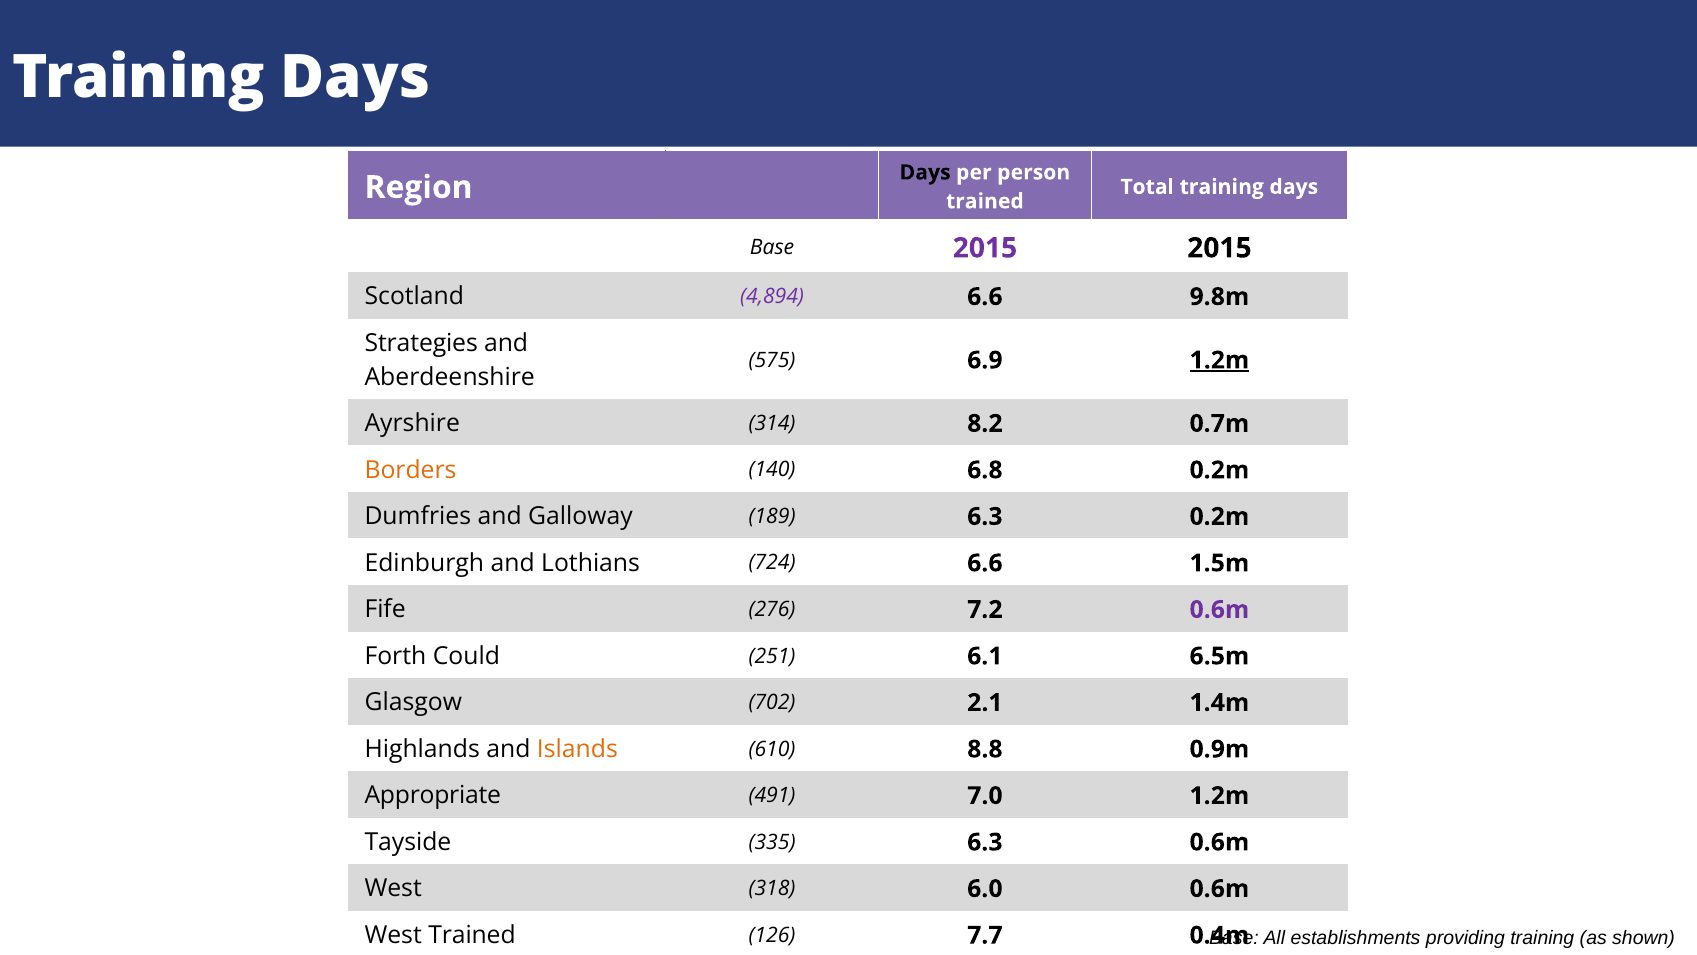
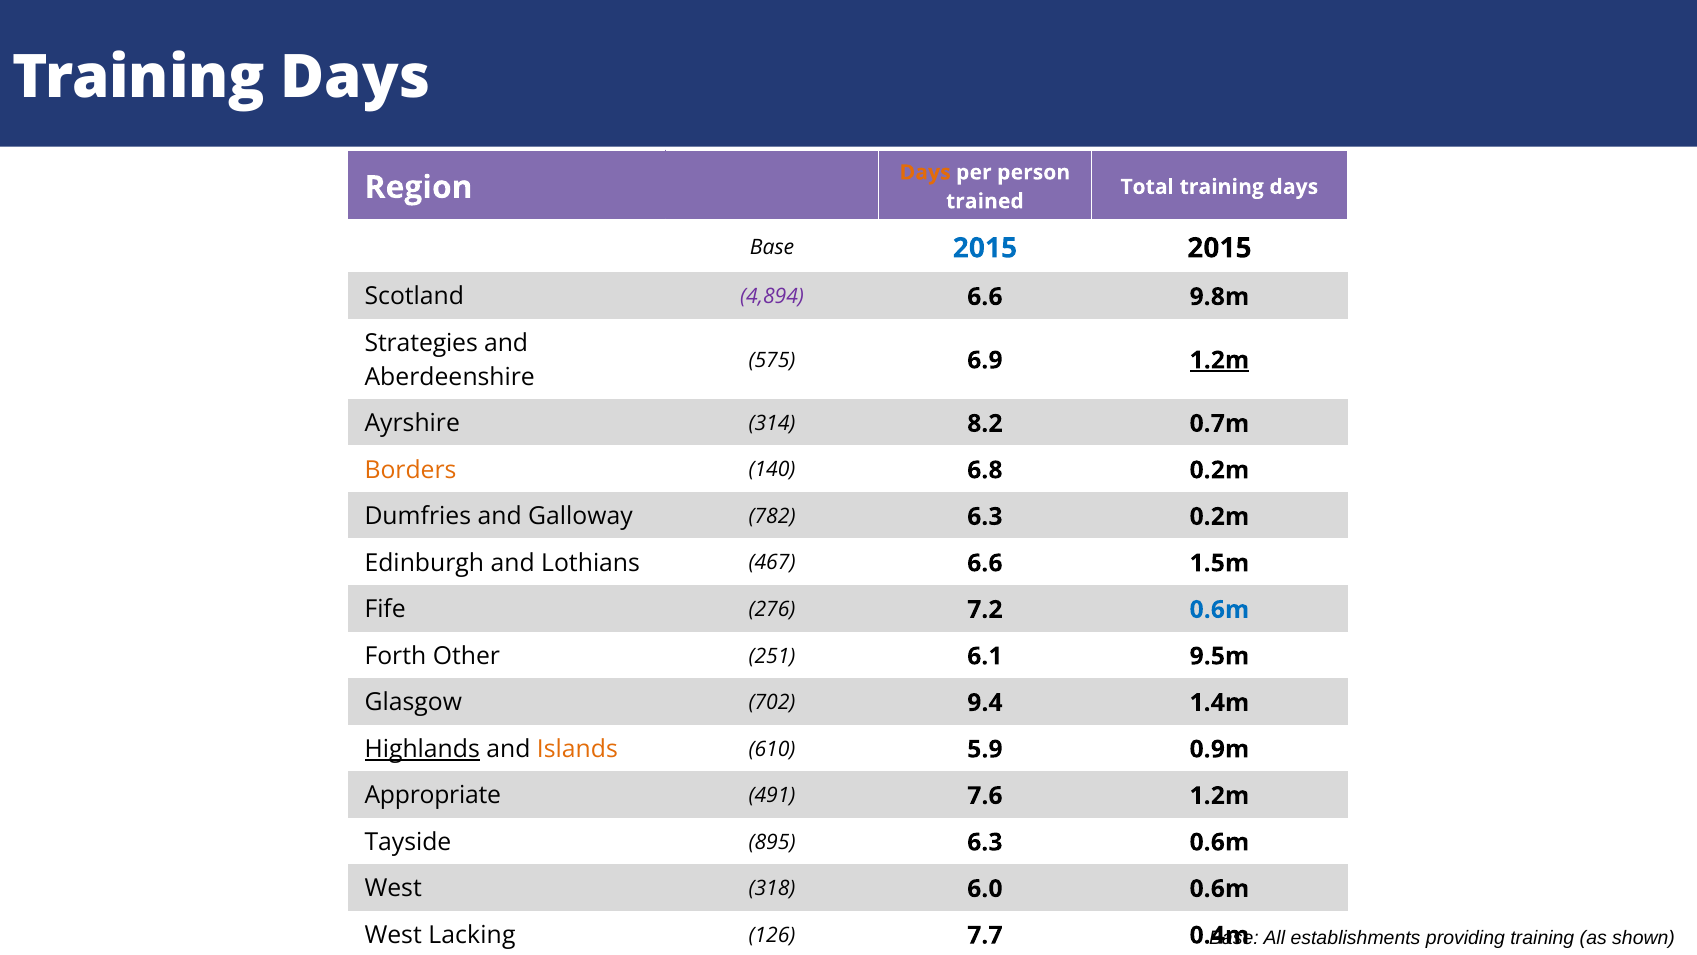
Days at (925, 172) colour: black -> orange
2015 at (985, 248) colour: purple -> blue
189: 189 -> 782
724: 724 -> 467
0.6m at (1219, 609) colour: purple -> blue
Could: Could -> Other
6.5m: 6.5m -> 9.5m
2.1: 2.1 -> 9.4
Highlands underline: none -> present
8.8: 8.8 -> 5.9
7.0: 7.0 -> 7.6
335: 335 -> 895
West Trained: Trained -> Lacking
